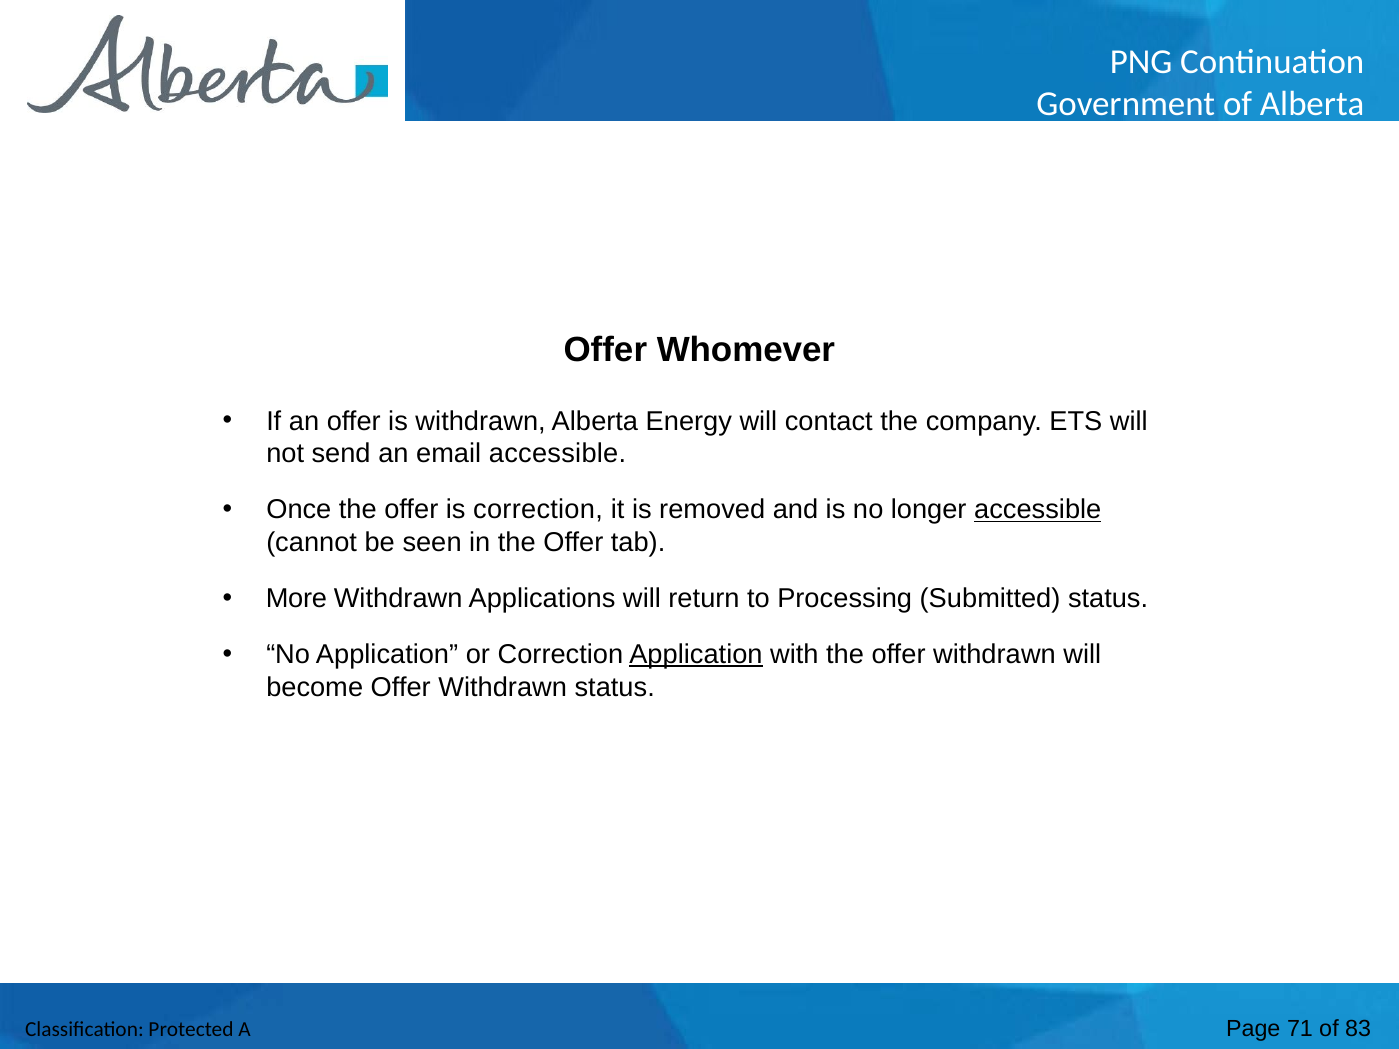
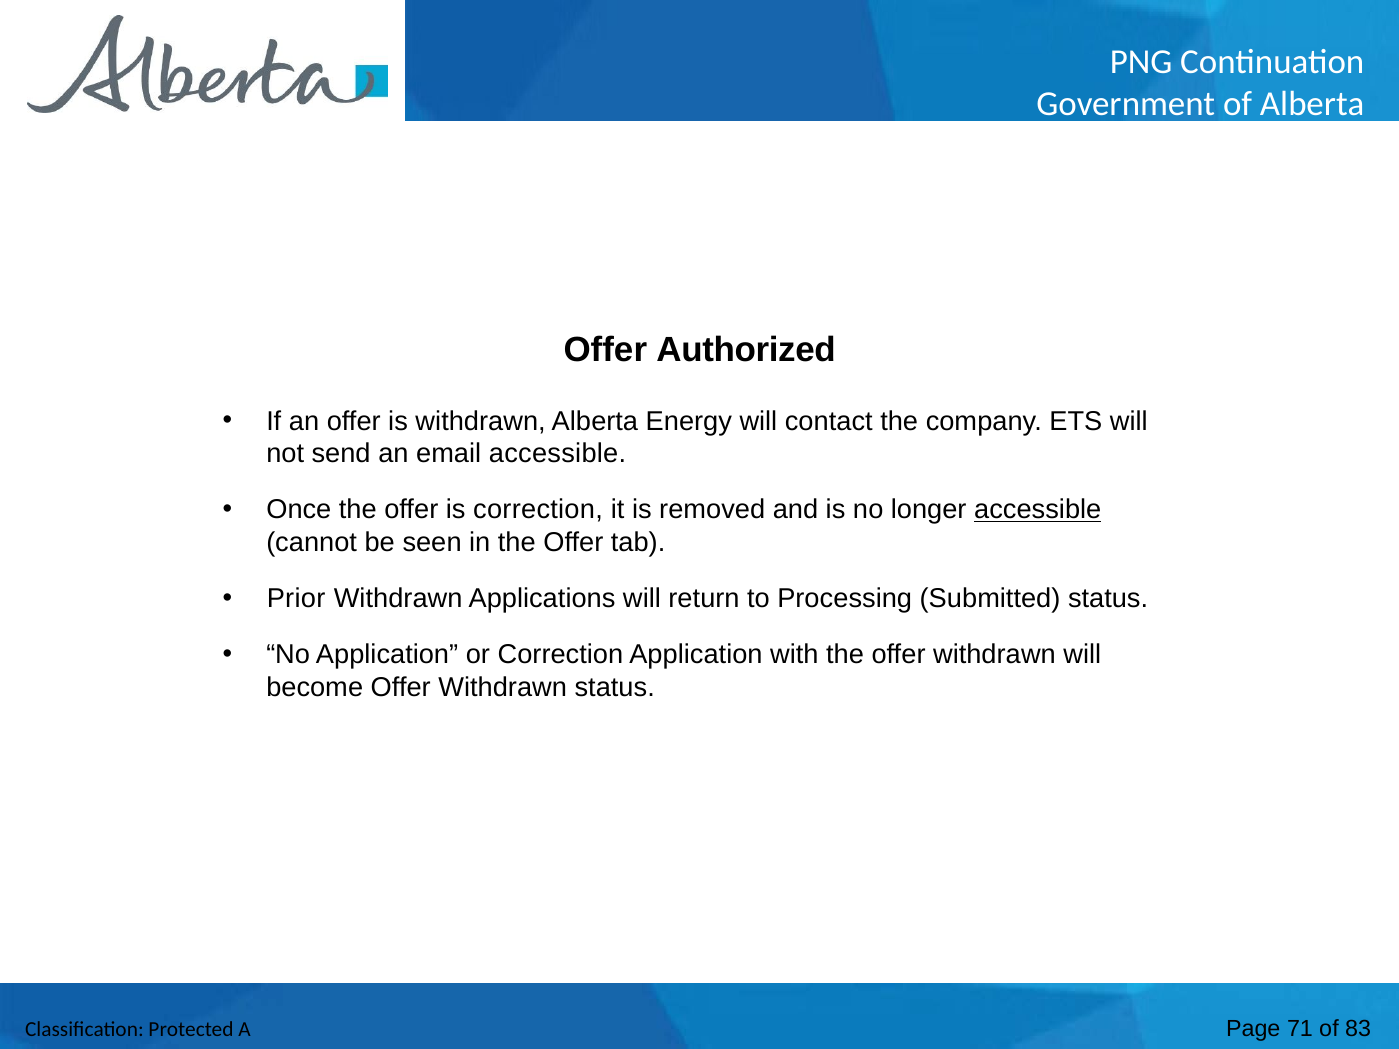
Whomever: Whomever -> Authorized
More: More -> Prior
Application at (696, 655) underline: present -> none
